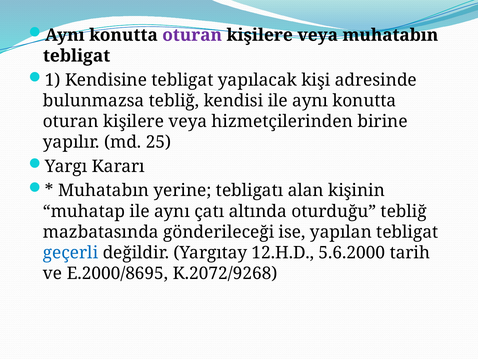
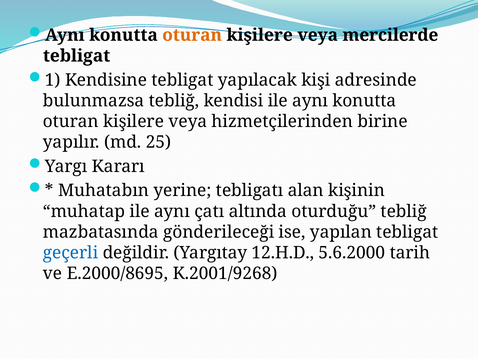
oturan at (192, 35) colour: purple -> orange
veya muhatabın: muhatabın -> mercilerde
K.2072/9268: K.2072/9268 -> K.2001/9268
